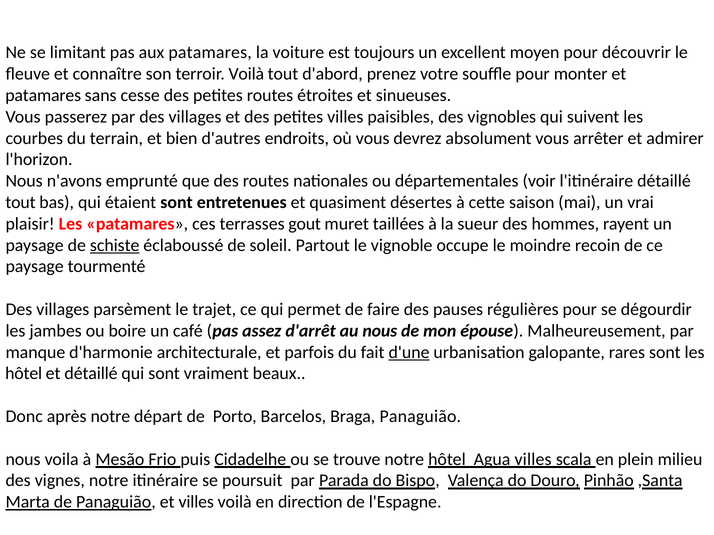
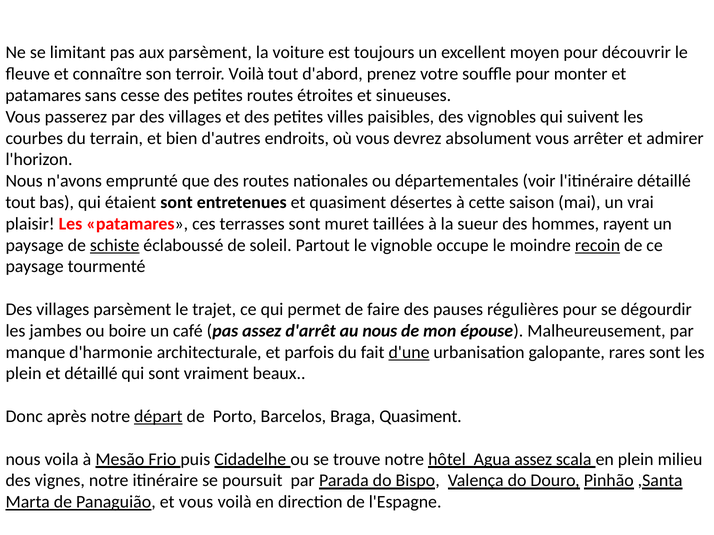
aux patamares: patamares -> parsèment
terrasses gout: gout -> sont
recoin underline: none -> present
hôtel at (24, 374): hôtel -> plein
départ underline: none -> present
Braga Panaguião: Panaguião -> Quasiment
Agua villes: villes -> assez
et villes: villes -> vous
